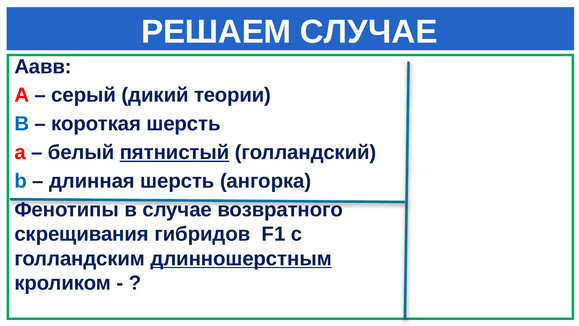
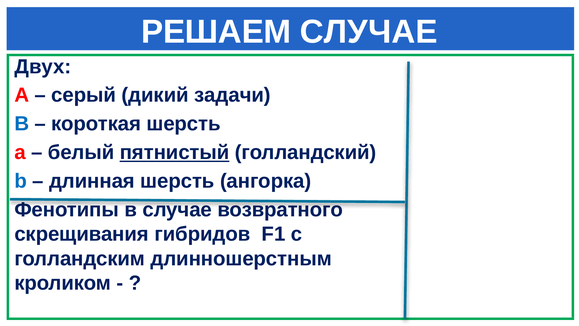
Аавв: Аавв -> Двух
теории: теории -> задачи
длинношерстным underline: present -> none
